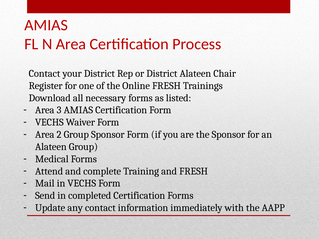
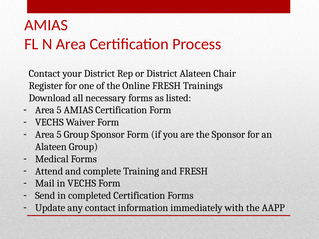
3 at (59, 110): 3 -> 5
2 at (59, 135): 2 -> 5
